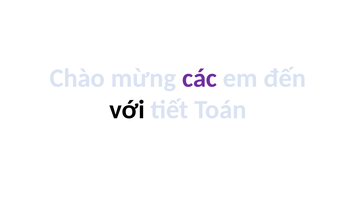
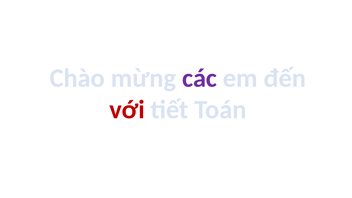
với colour: black -> red
